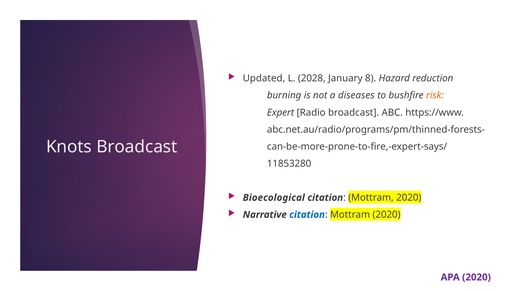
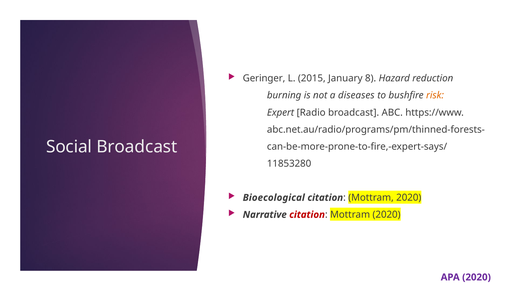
Updated: Updated -> Geringer
2028: 2028 -> 2015
Knots: Knots -> Social
citation at (307, 215) colour: blue -> red
